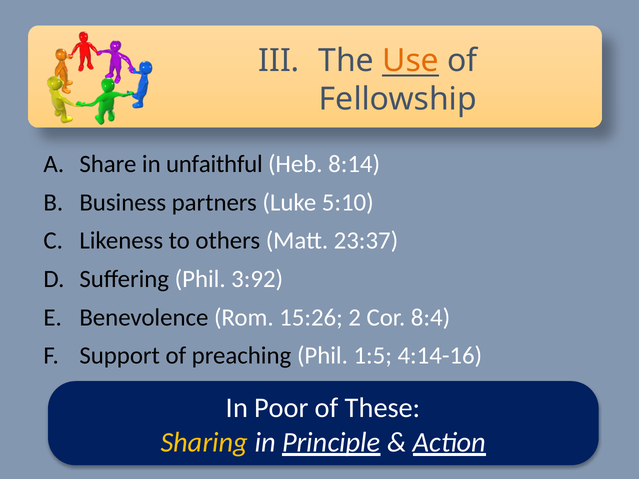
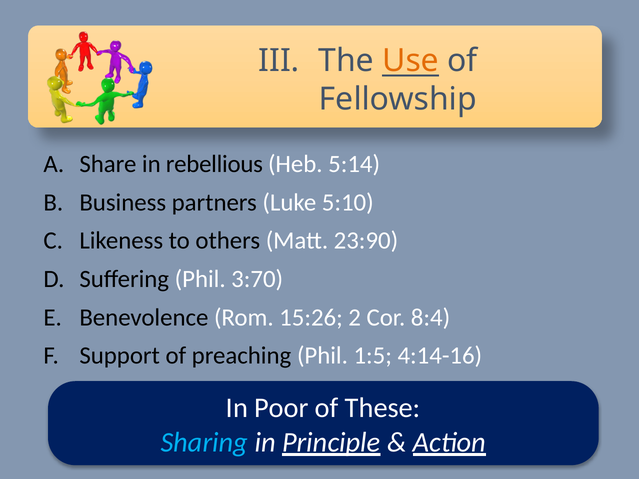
unfaithful: unfaithful -> rebellious
8:14: 8:14 -> 5:14
23:37: 23:37 -> 23:90
3:92: 3:92 -> 3:70
Sharing colour: yellow -> light blue
